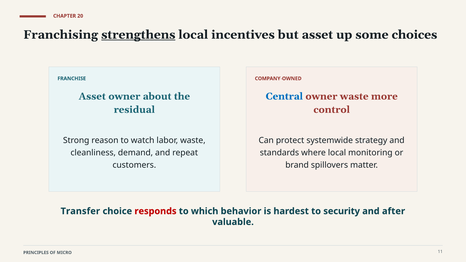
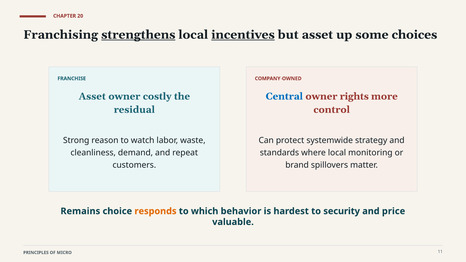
incentives underline: none -> present
about: about -> costly
owner waste: waste -> rights
Transfer: Transfer -> Remains
responds colour: red -> orange
after: after -> price
